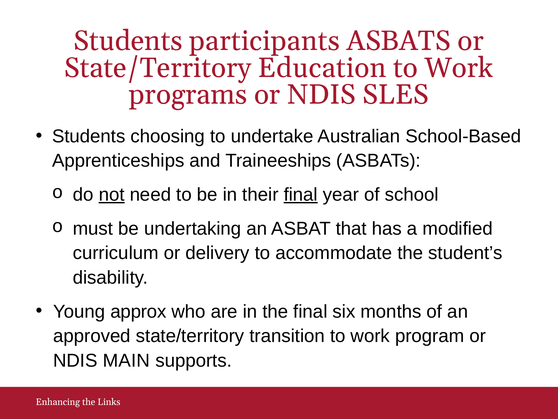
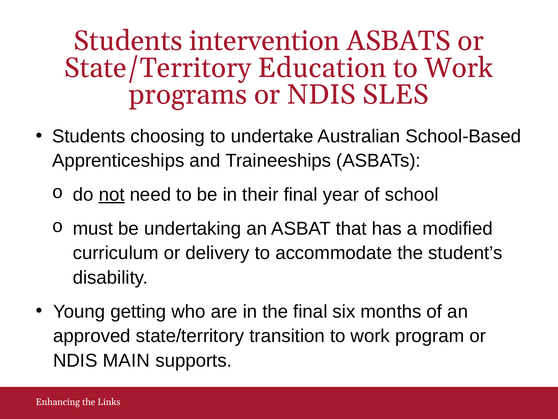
participants: participants -> intervention
final at (301, 194) underline: present -> none
approx: approx -> getting
